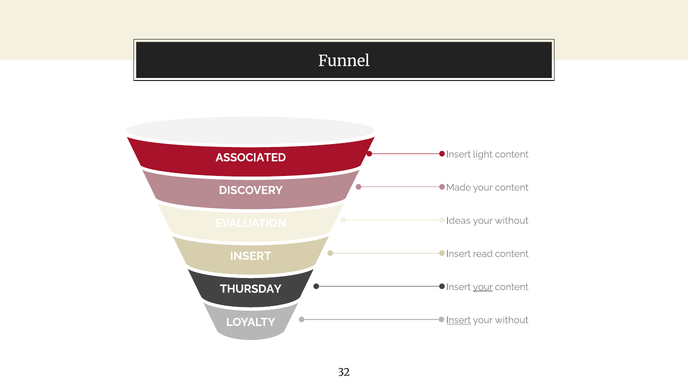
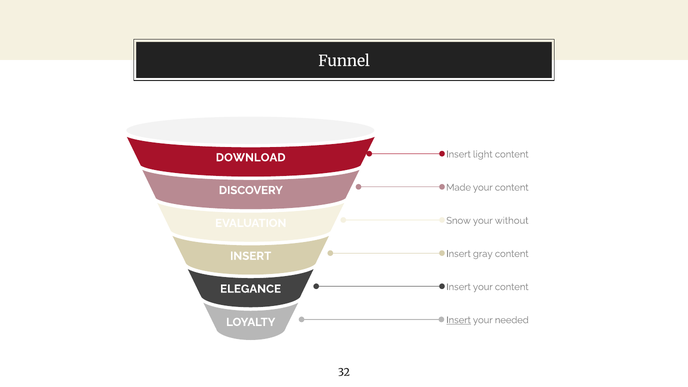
ASSOCIATED: ASSOCIATED -> DOWNLOAD
Ideas: Ideas -> Snow
read: read -> gray
your at (483, 287) underline: present -> none
THURSDAY: THURSDAY -> ELEGANCE
without at (512, 320): without -> needed
